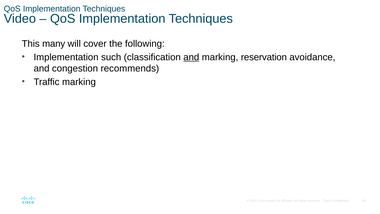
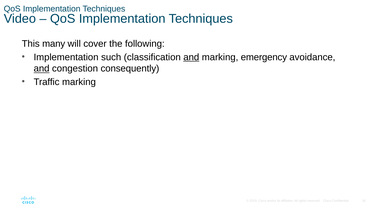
reservation: reservation -> emergency
and at (42, 69) underline: none -> present
recommends: recommends -> consequently
